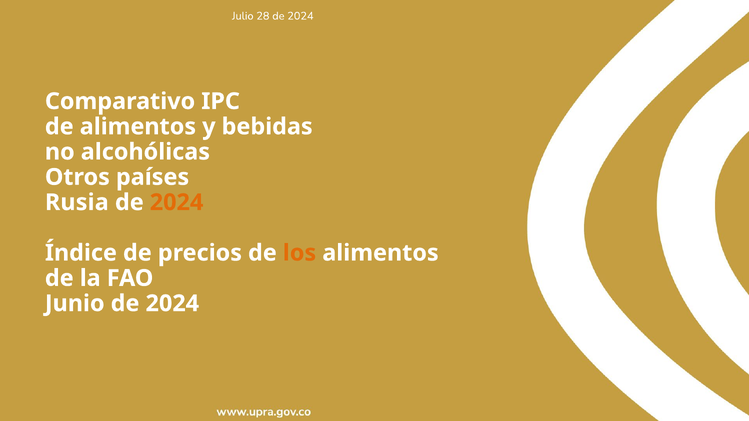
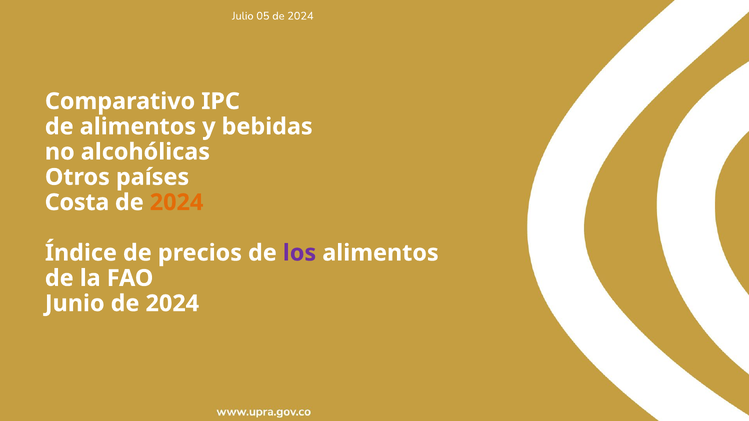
28: 28 -> 05
Rusia: Rusia -> Costa
los colour: orange -> purple
